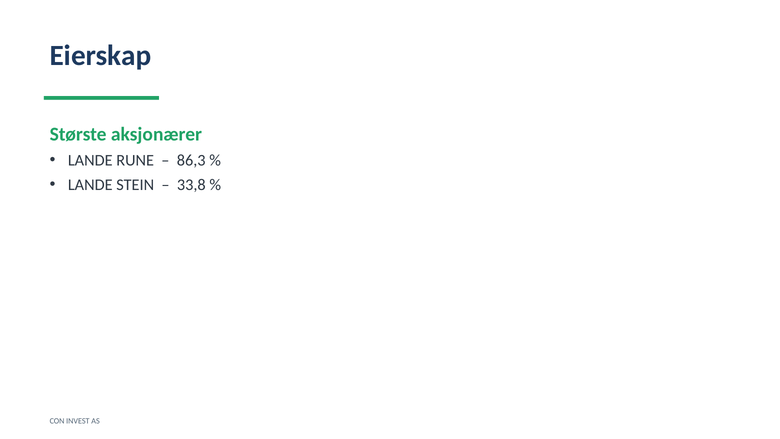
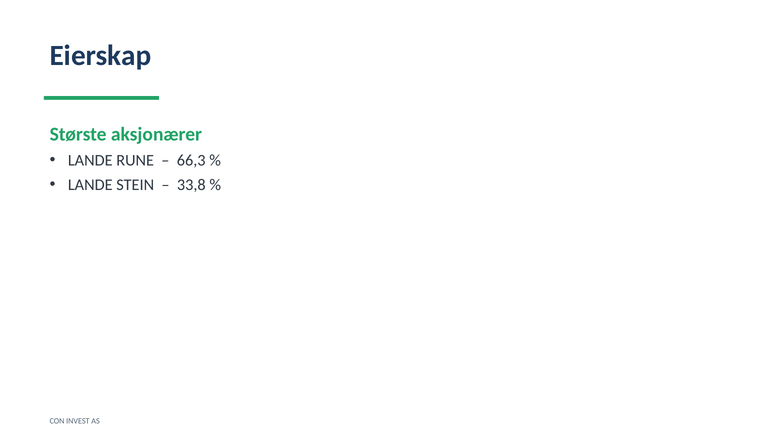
86,3: 86,3 -> 66,3
